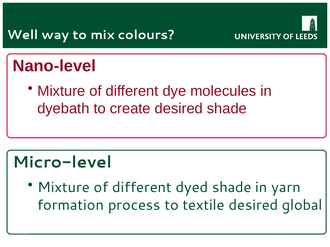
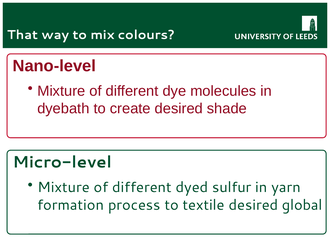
Well: Well -> That
dyed shade: shade -> sulfur
